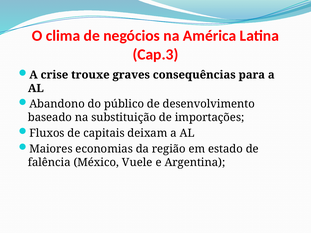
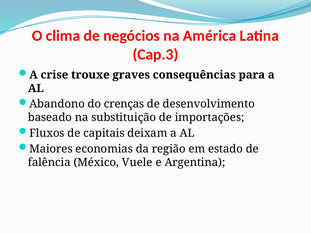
público: público -> crenças
